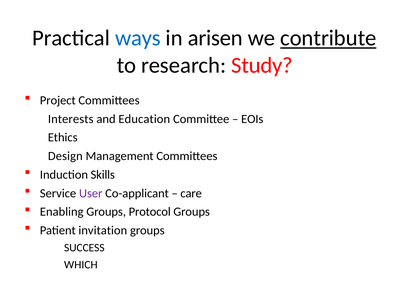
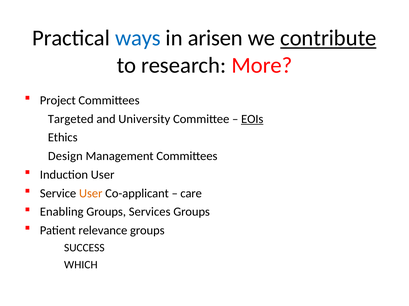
Study: Study -> More
Interests: Interests -> Targeted
Education: Education -> University
EOIs underline: none -> present
Induction Skills: Skills -> User
User at (91, 194) colour: purple -> orange
Protocol: Protocol -> Services
invitation: invitation -> relevance
